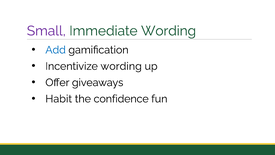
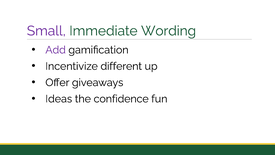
Add colour: blue -> purple
Incentivize wording: wording -> different
Habit: Habit -> Ideas
